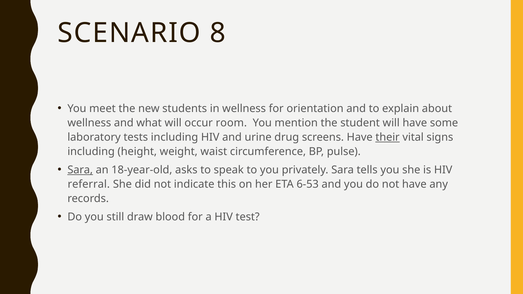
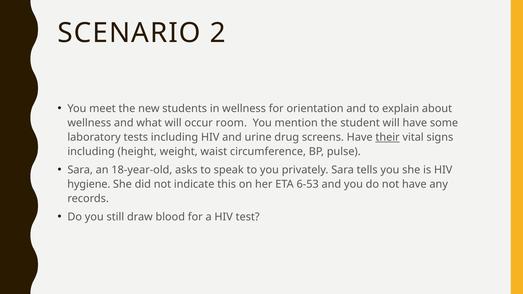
8: 8 -> 2
Sara at (80, 170) underline: present -> none
referral: referral -> hygiene
